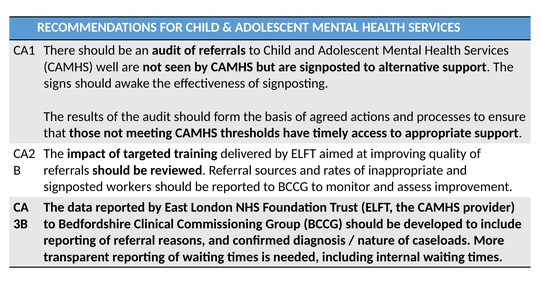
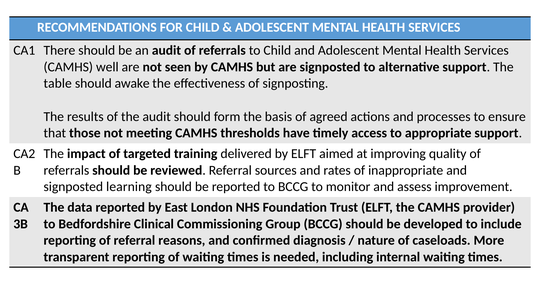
signs: signs -> table
workers: workers -> learning
